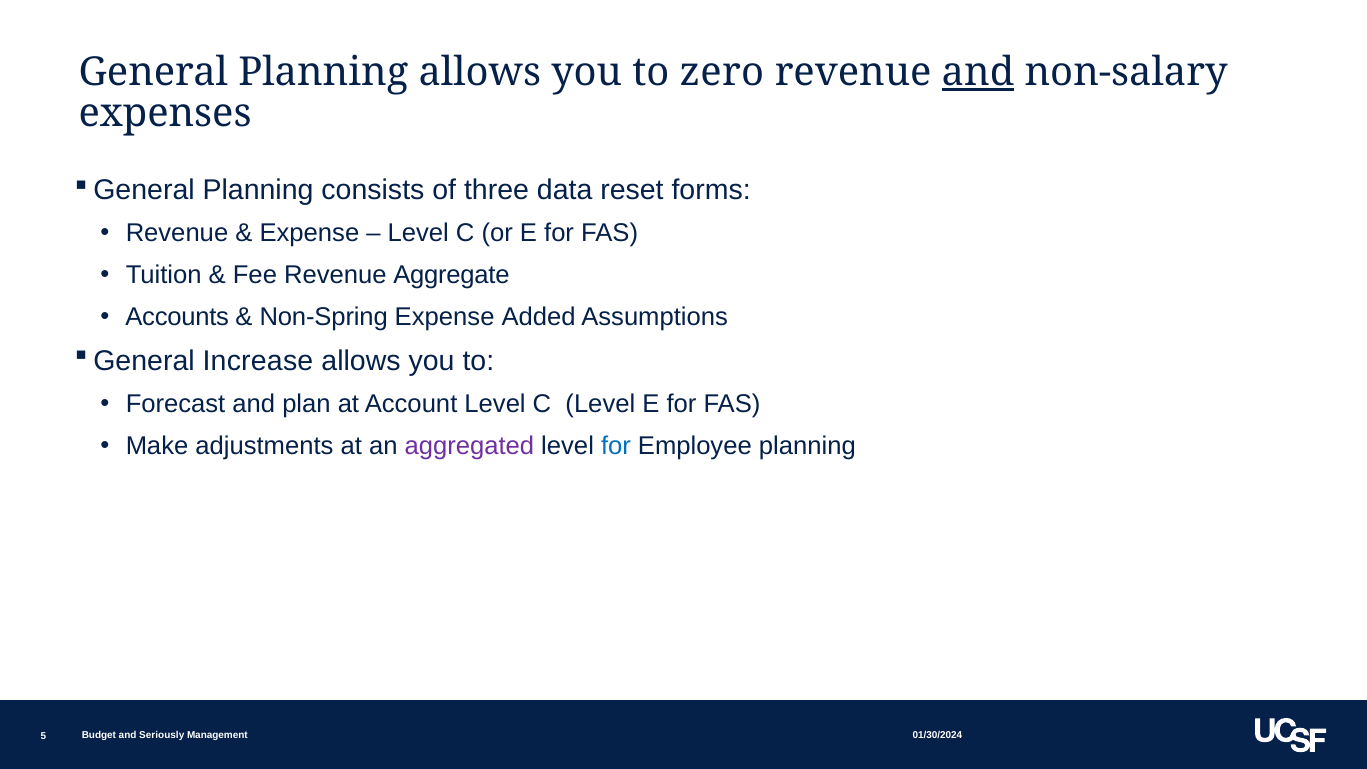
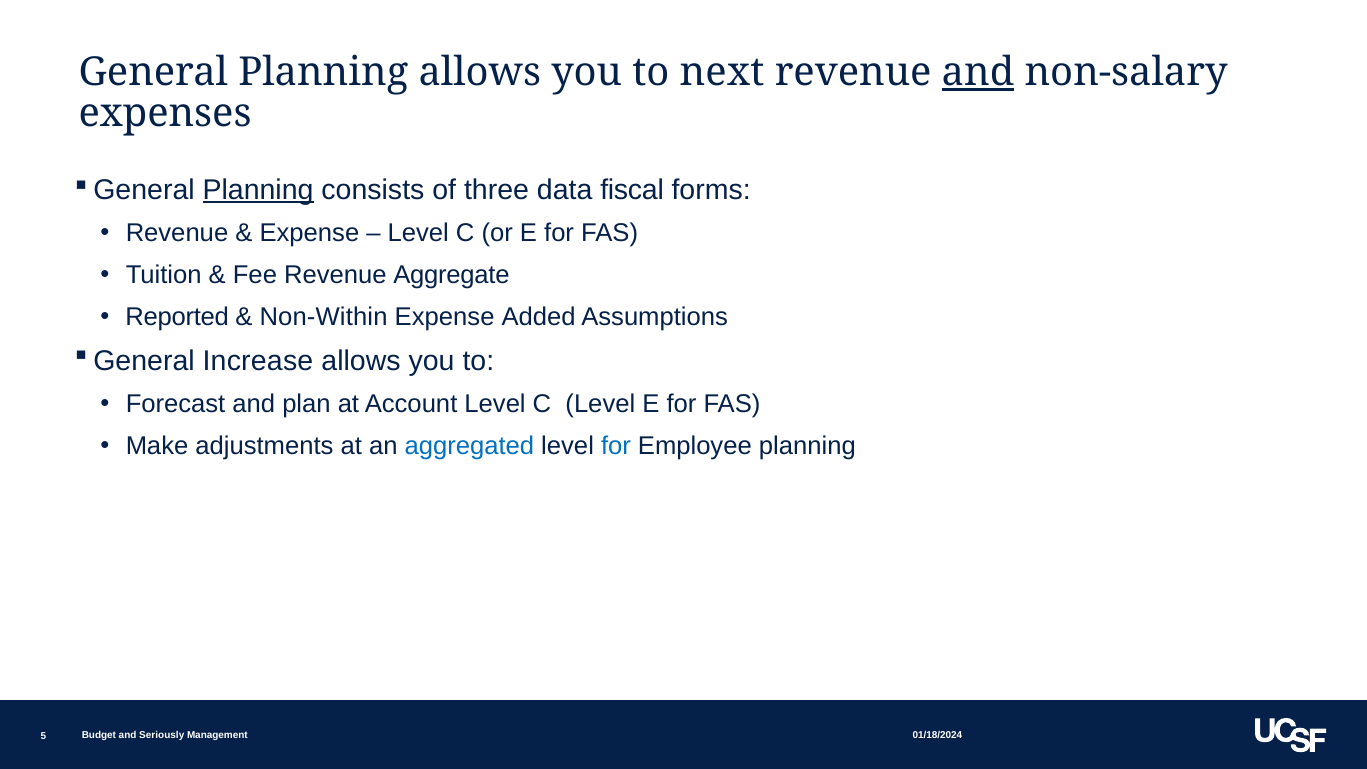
zero: zero -> next
Planning at (258, 190) underline: none -> present
reset: reset -> fiscal
Accounts: Accounts -> Reported
Non-Spring: Non-Spring -> Non-Within
aggregated colour: purple -> blue
01/30/2024: 01/30/2024 -> 01/18/2024
